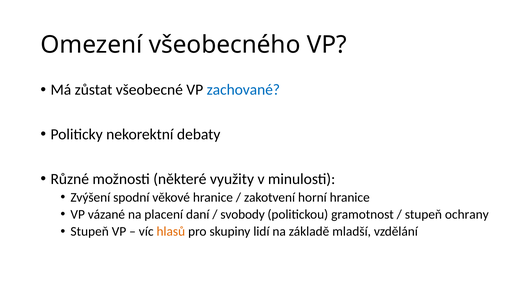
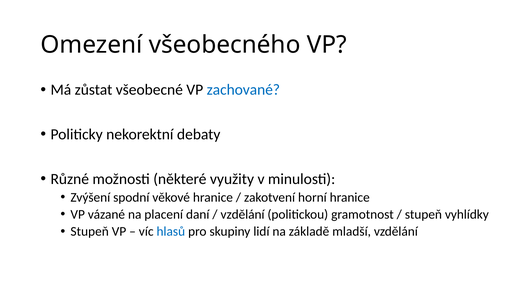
svobody at (243, 215): svobody -> vzdělání
ochrany: ochrany -> vyhlídky
hlasů colour: orange -> blue
